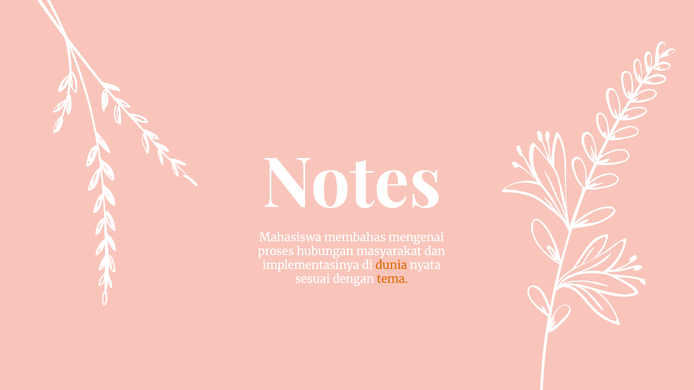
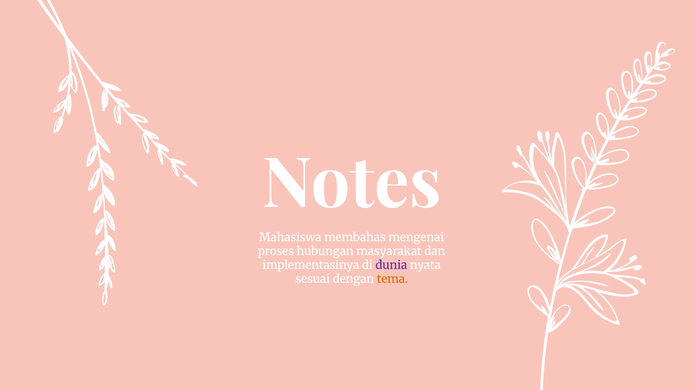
dunia colour: orange -> purple
